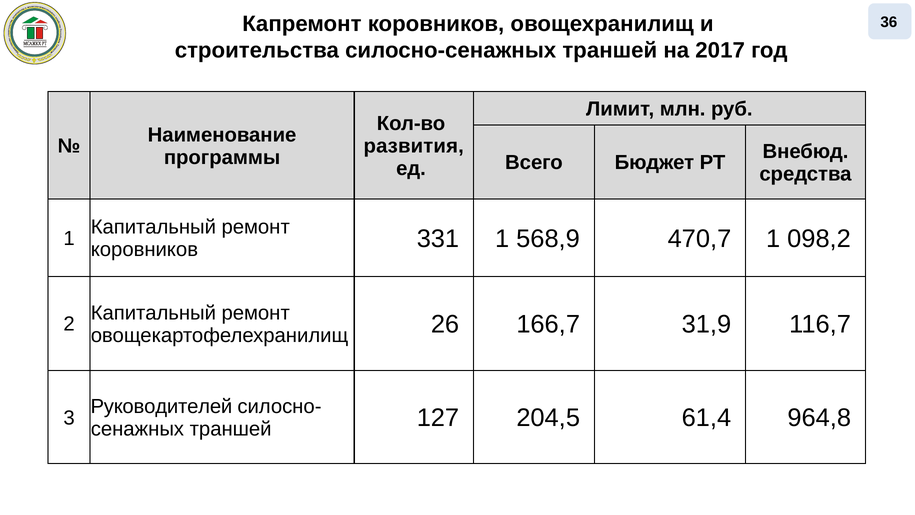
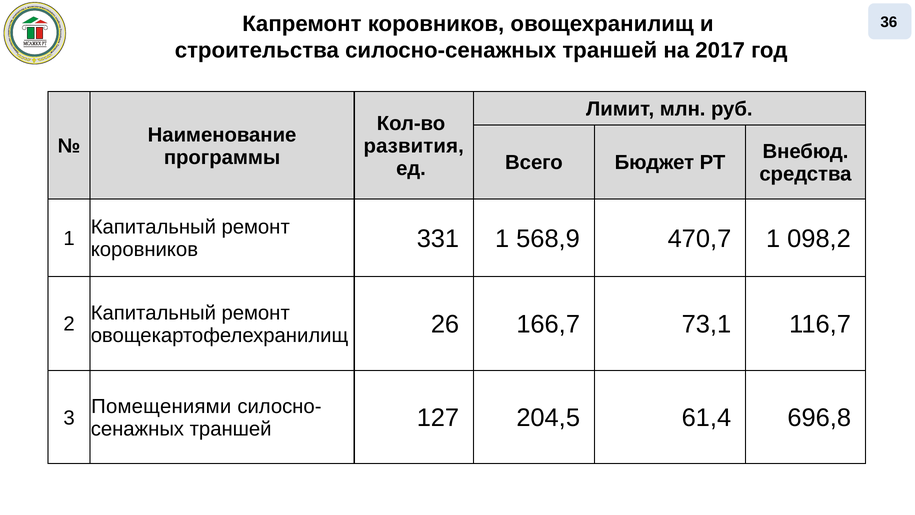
31,9: 31,9 -> 73,1
Руководителей: Руководителей -> Помещениями
964,8: 964,8 -> 696,8
